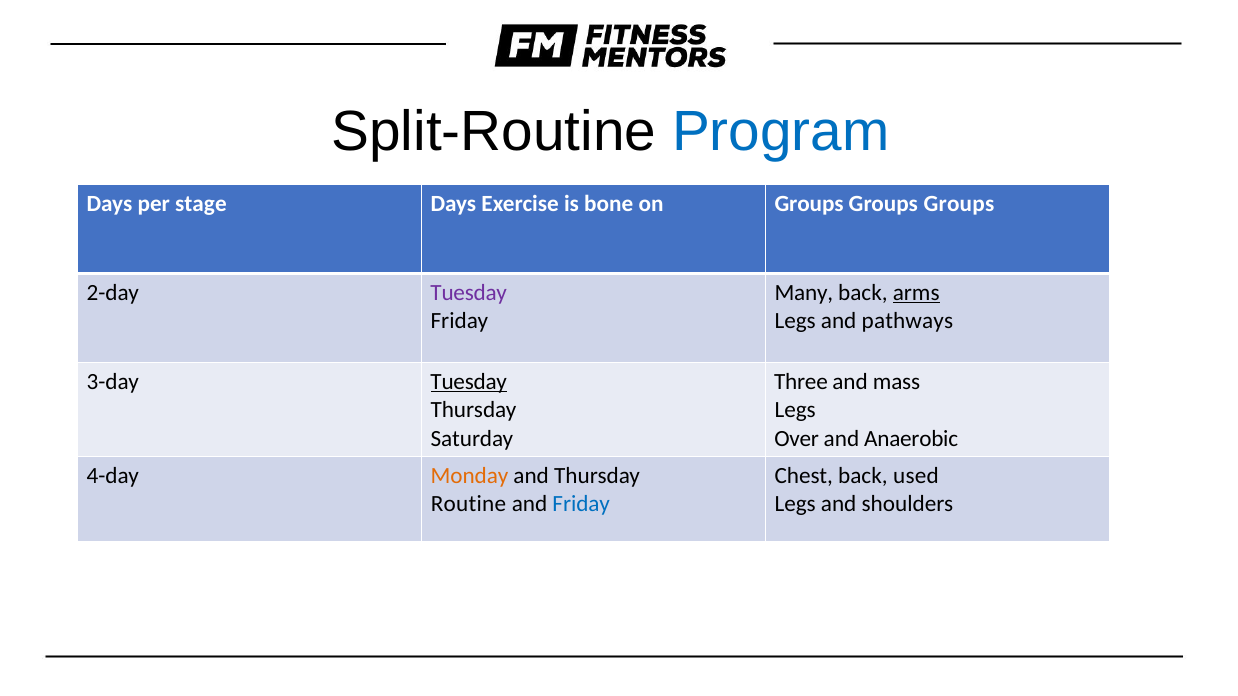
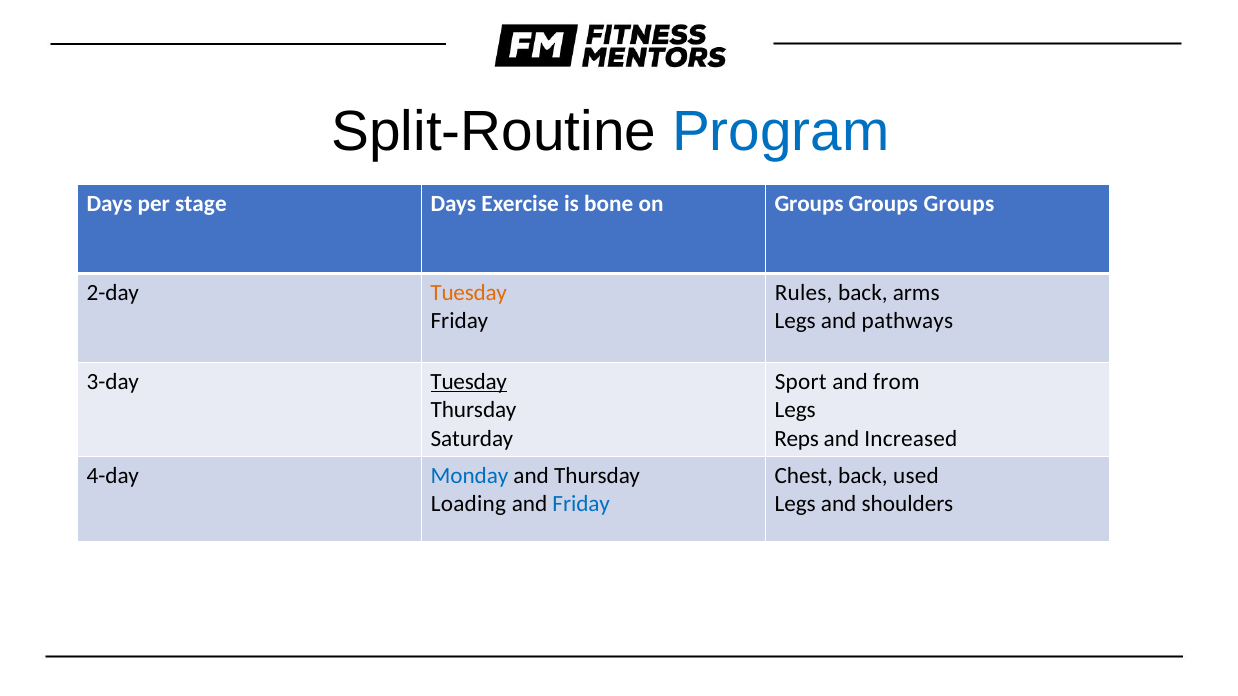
Tuesday at (469, 293) colour: purple -> orange
Many: Many -> Rules
arms underline: present -> none
Three: Three -> Sport
mass: mass -> from
Over: Over -> Reps
Anaerobic: Anaerobic -> Increased
Monday colour: orange -> blue
Routine: Routine -> Loading
